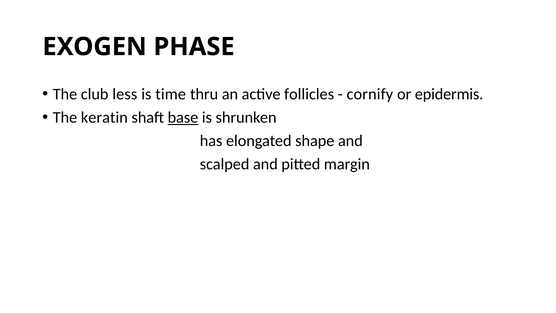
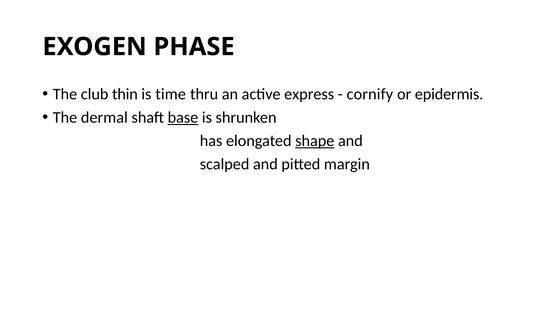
less: less -> thin
follicles: follicles -> express
keratin: keratin -> dermal
shape underline: none -> present
